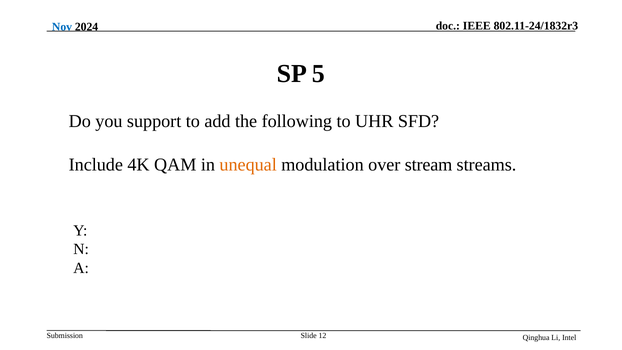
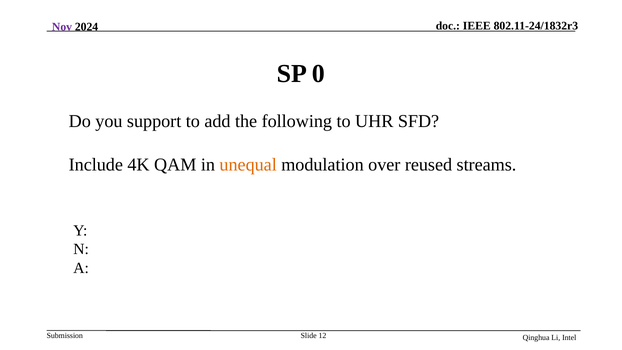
Nov colour: blue -> purple
5: 5 -> 0
stream: stream -> reused
